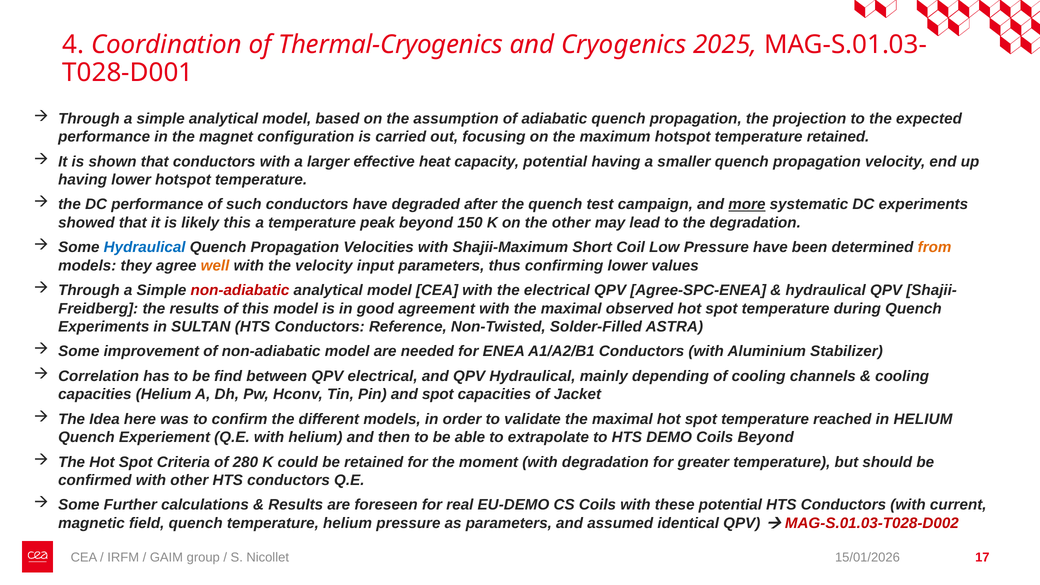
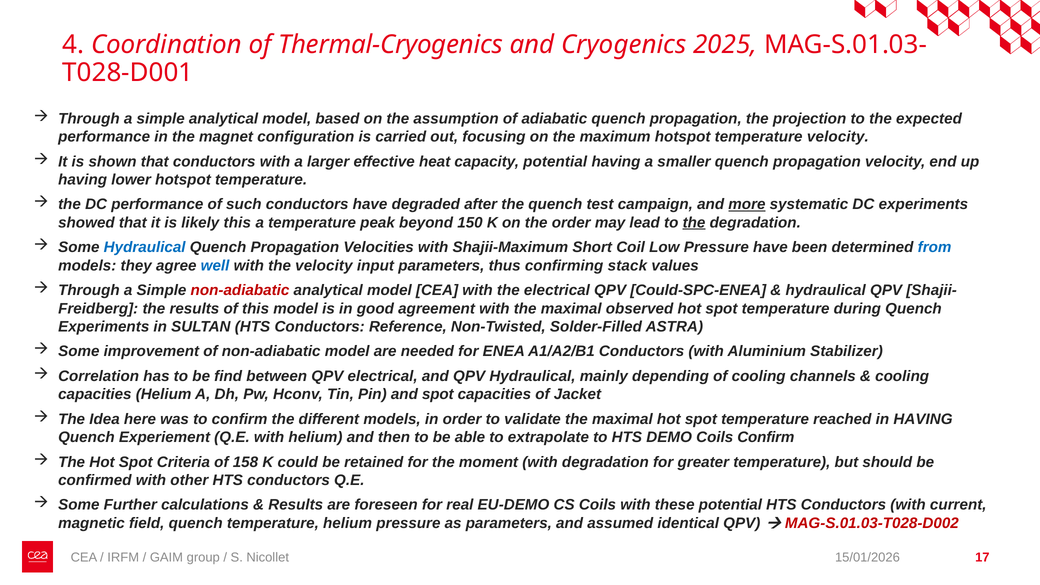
temperature retained: retained -> velocity
the other: other -> order
the at (694, 223) underline: none -> present
from colour: orange -> blue
well colour: orange -> blue
confirming lower: lower -> stack
Agree-SPC-ENEA: Agree-SPC-ENEA -> Could-SPC-ENEA
in HELIUM: HELIUM -> HAVING
Coils Beyond: Beyond -> Confirm
280: 280 -> 158
